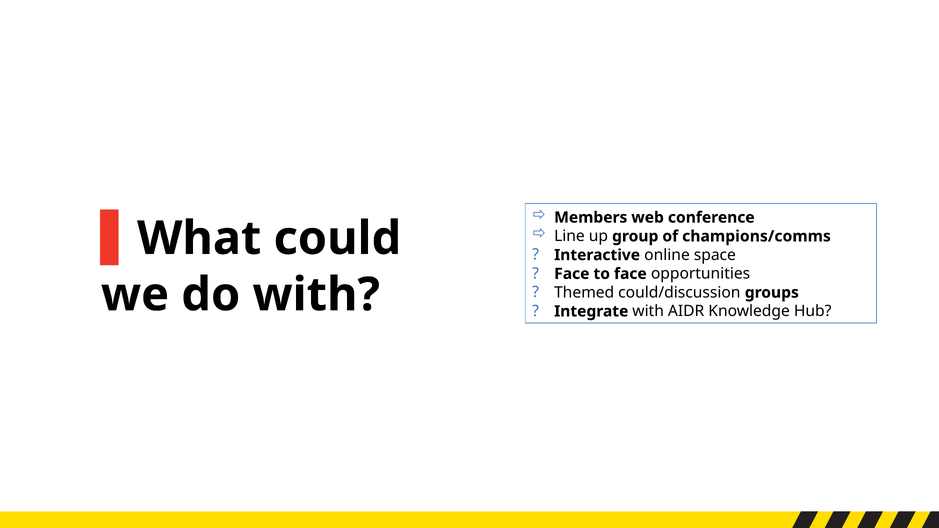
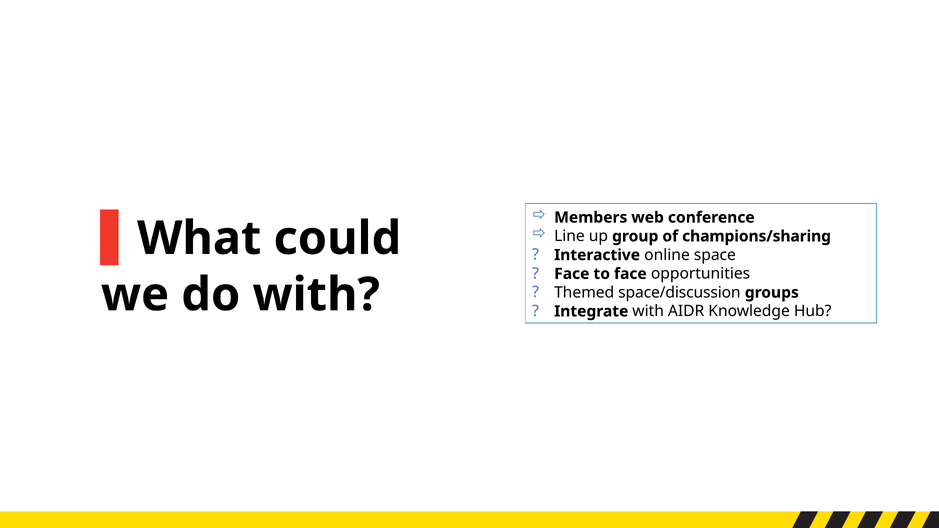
champions/comms: champions/comms -> champions/sharing
could/discussion: could/discussion -> space/discussion
